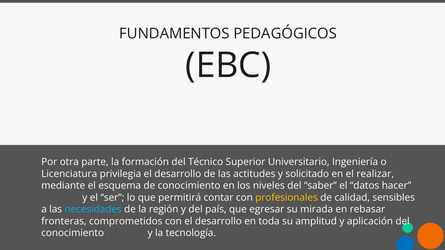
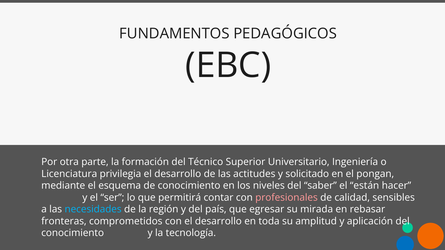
realizar: realizar -> pongan
datos: datos -> están
profesionales colour: yellow -> pink
